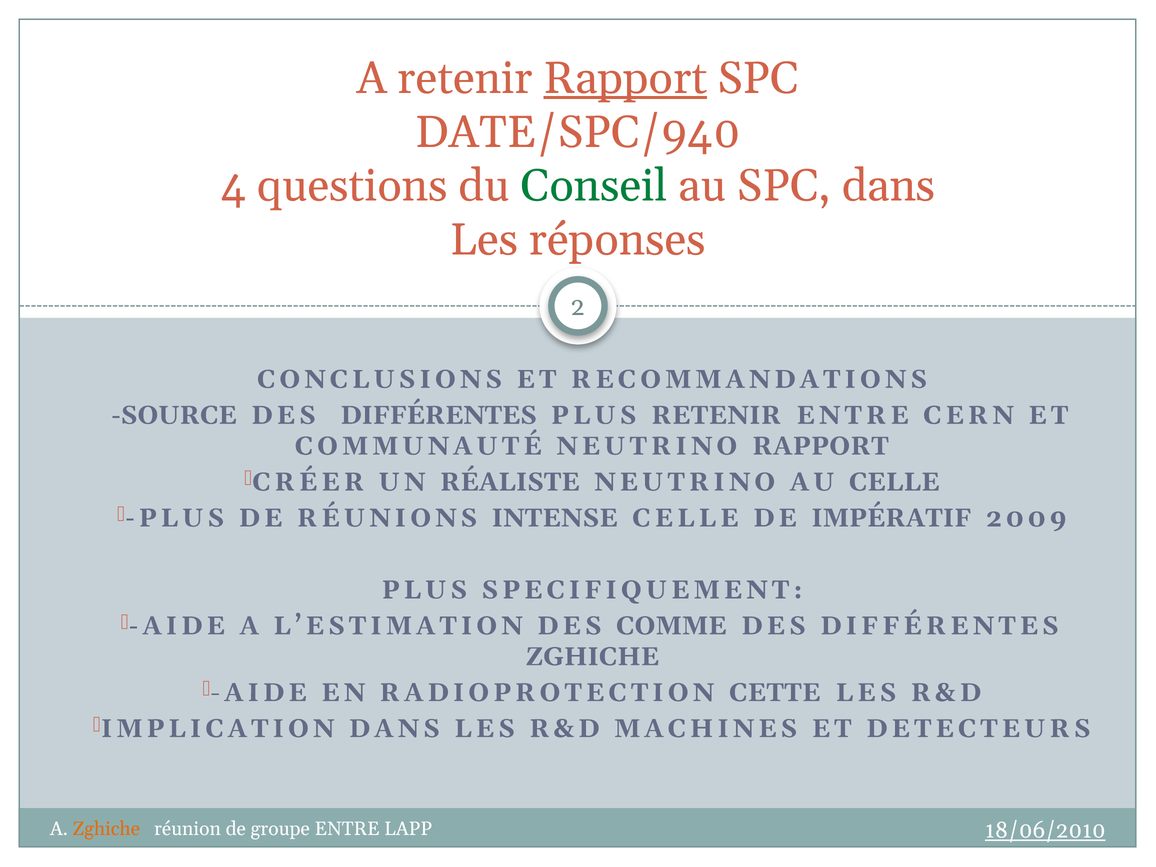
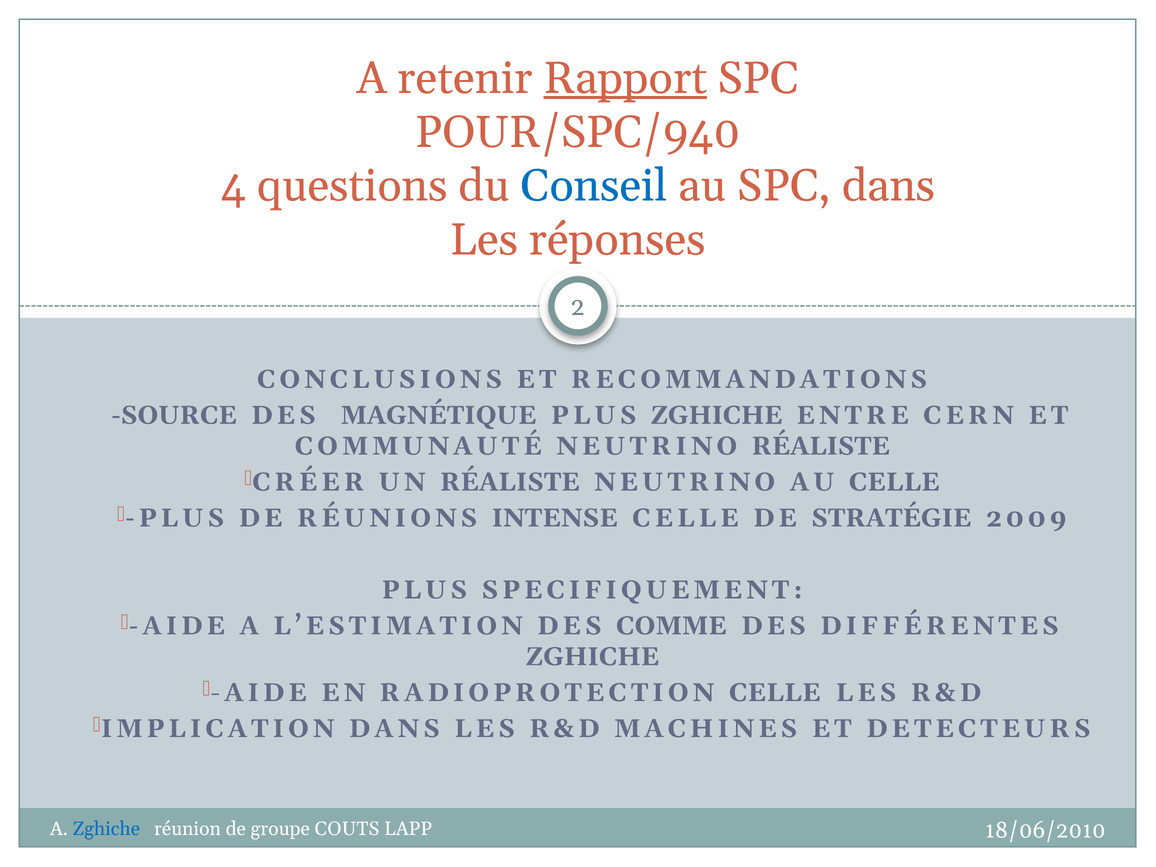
DATE/SPC/940: DATE/SPC/940 -> POUR/SPC/940
Conseil colour: green -> blue
DIFFÉRENTES at (439, 415): DIFFÉRENTES -> MAGNÉTIQUE
PLUS RETENIR: RETENIR -> ZGHICHE
NEUTRINO RAPPORT: RAPPORT -> RÉALISTE
IMPÉRATIF: IMPÉRATIF -> STRATÉGIE
RADIOPROTECTION CETTE: CETTE -> CELLE
Zghiche at (106, 829) colour: orange -> blue
groupe ENTRE: ENTRE -> COUTS
18/06/2010 underline: present -> none
